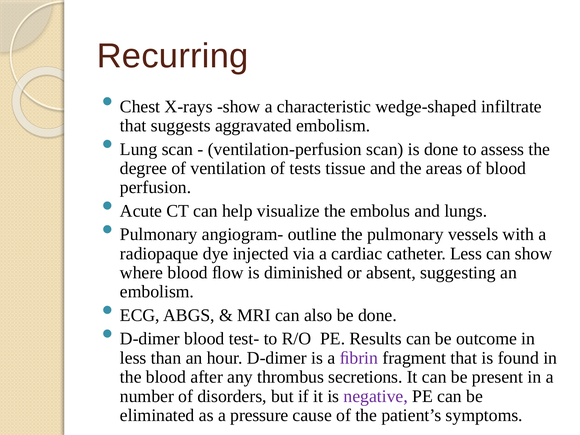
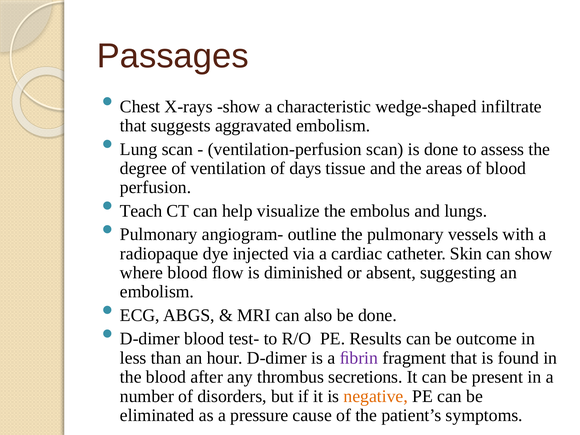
Recurring: Recurring -> Passages
tests: tests -> days
Acute: Acute -> Teach
catheter Less: Less -> Skin
negative colour: purple -> orange
